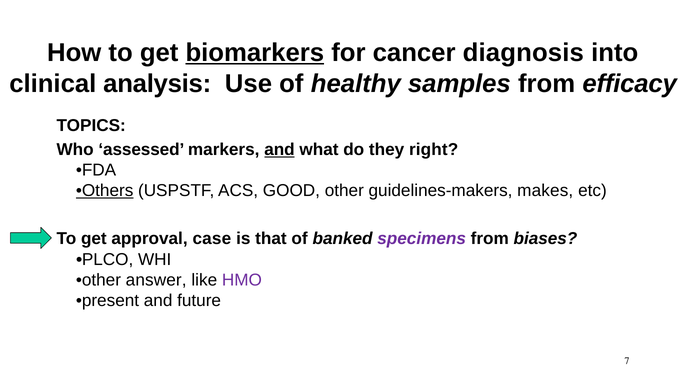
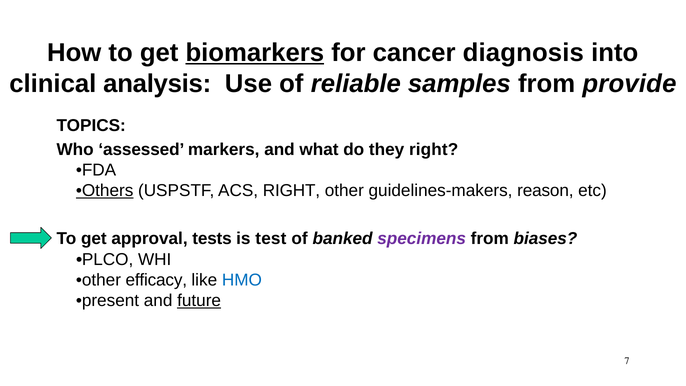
healthy: healthy -> reliable
efficacy: efficacy -> provide
and at (279, 150) underline: present -> none
ACS GOOD: GOOD -> RIGHT
makes: makes -> reason
case: case -> tests
that: that -> test
answer: answer -> efficacy
HMO colour: purple -> blue
future underline: none -> present
